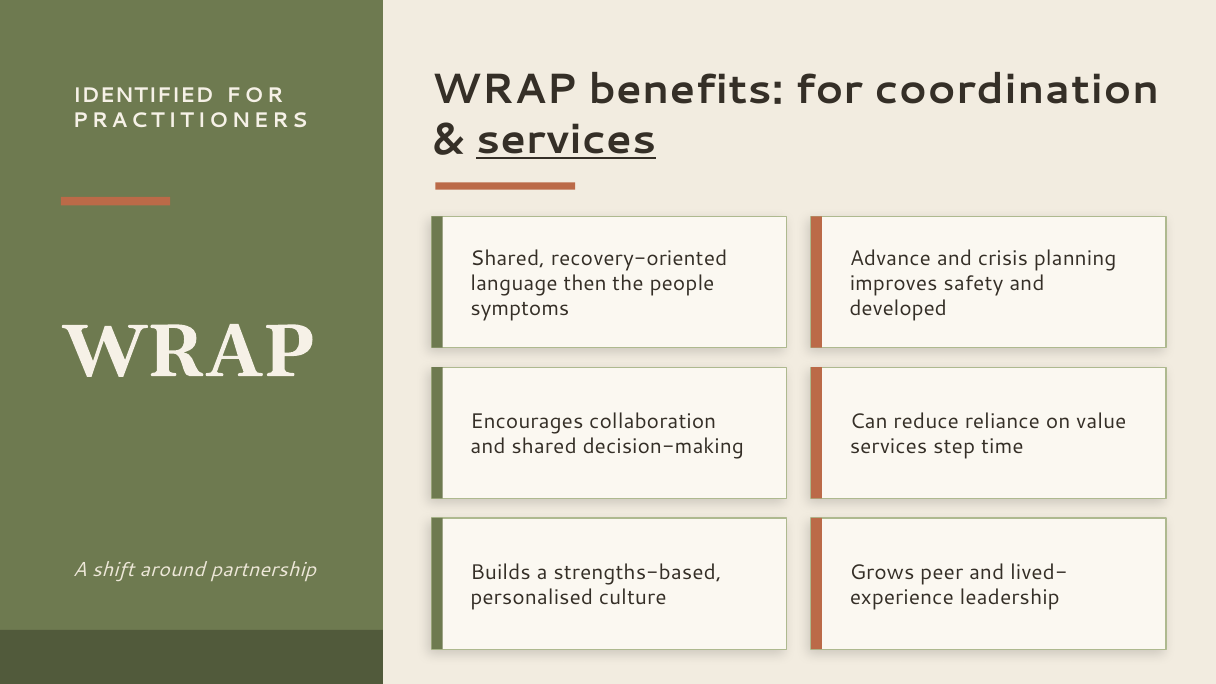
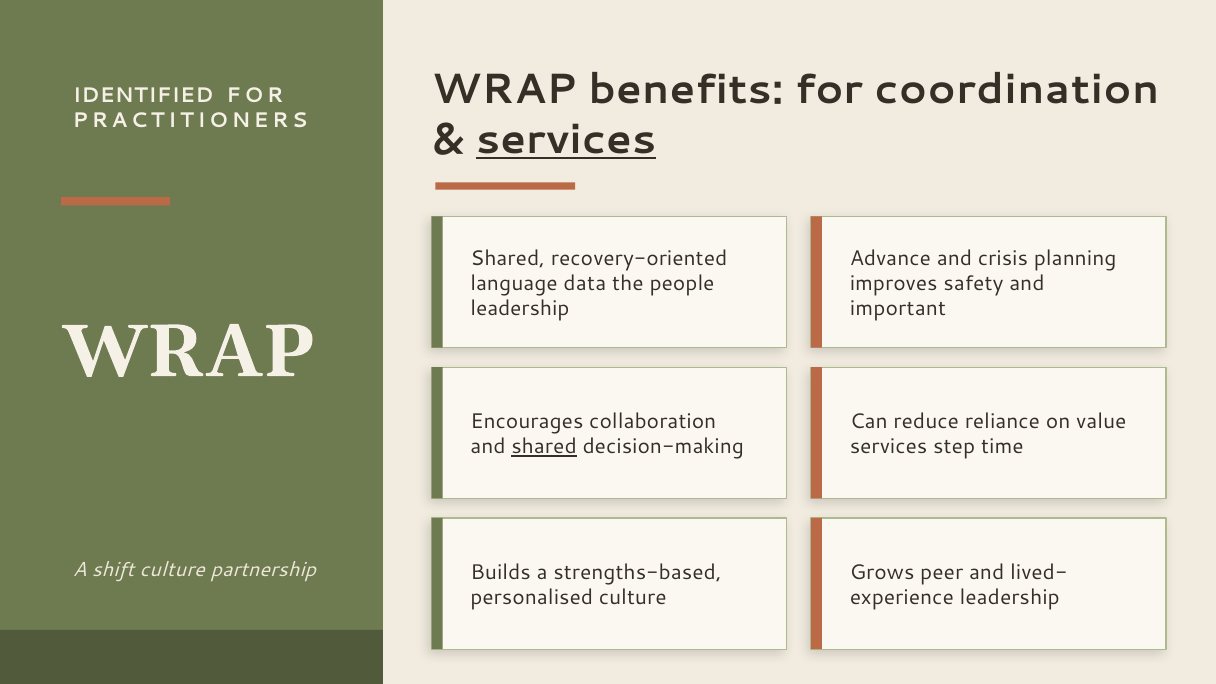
then: then -> data
symptoms at (520, 309): symptoms -> leadership
developed: developed -> important
shared at (544, 447) underline: none -> present
shift around: around -> culture
